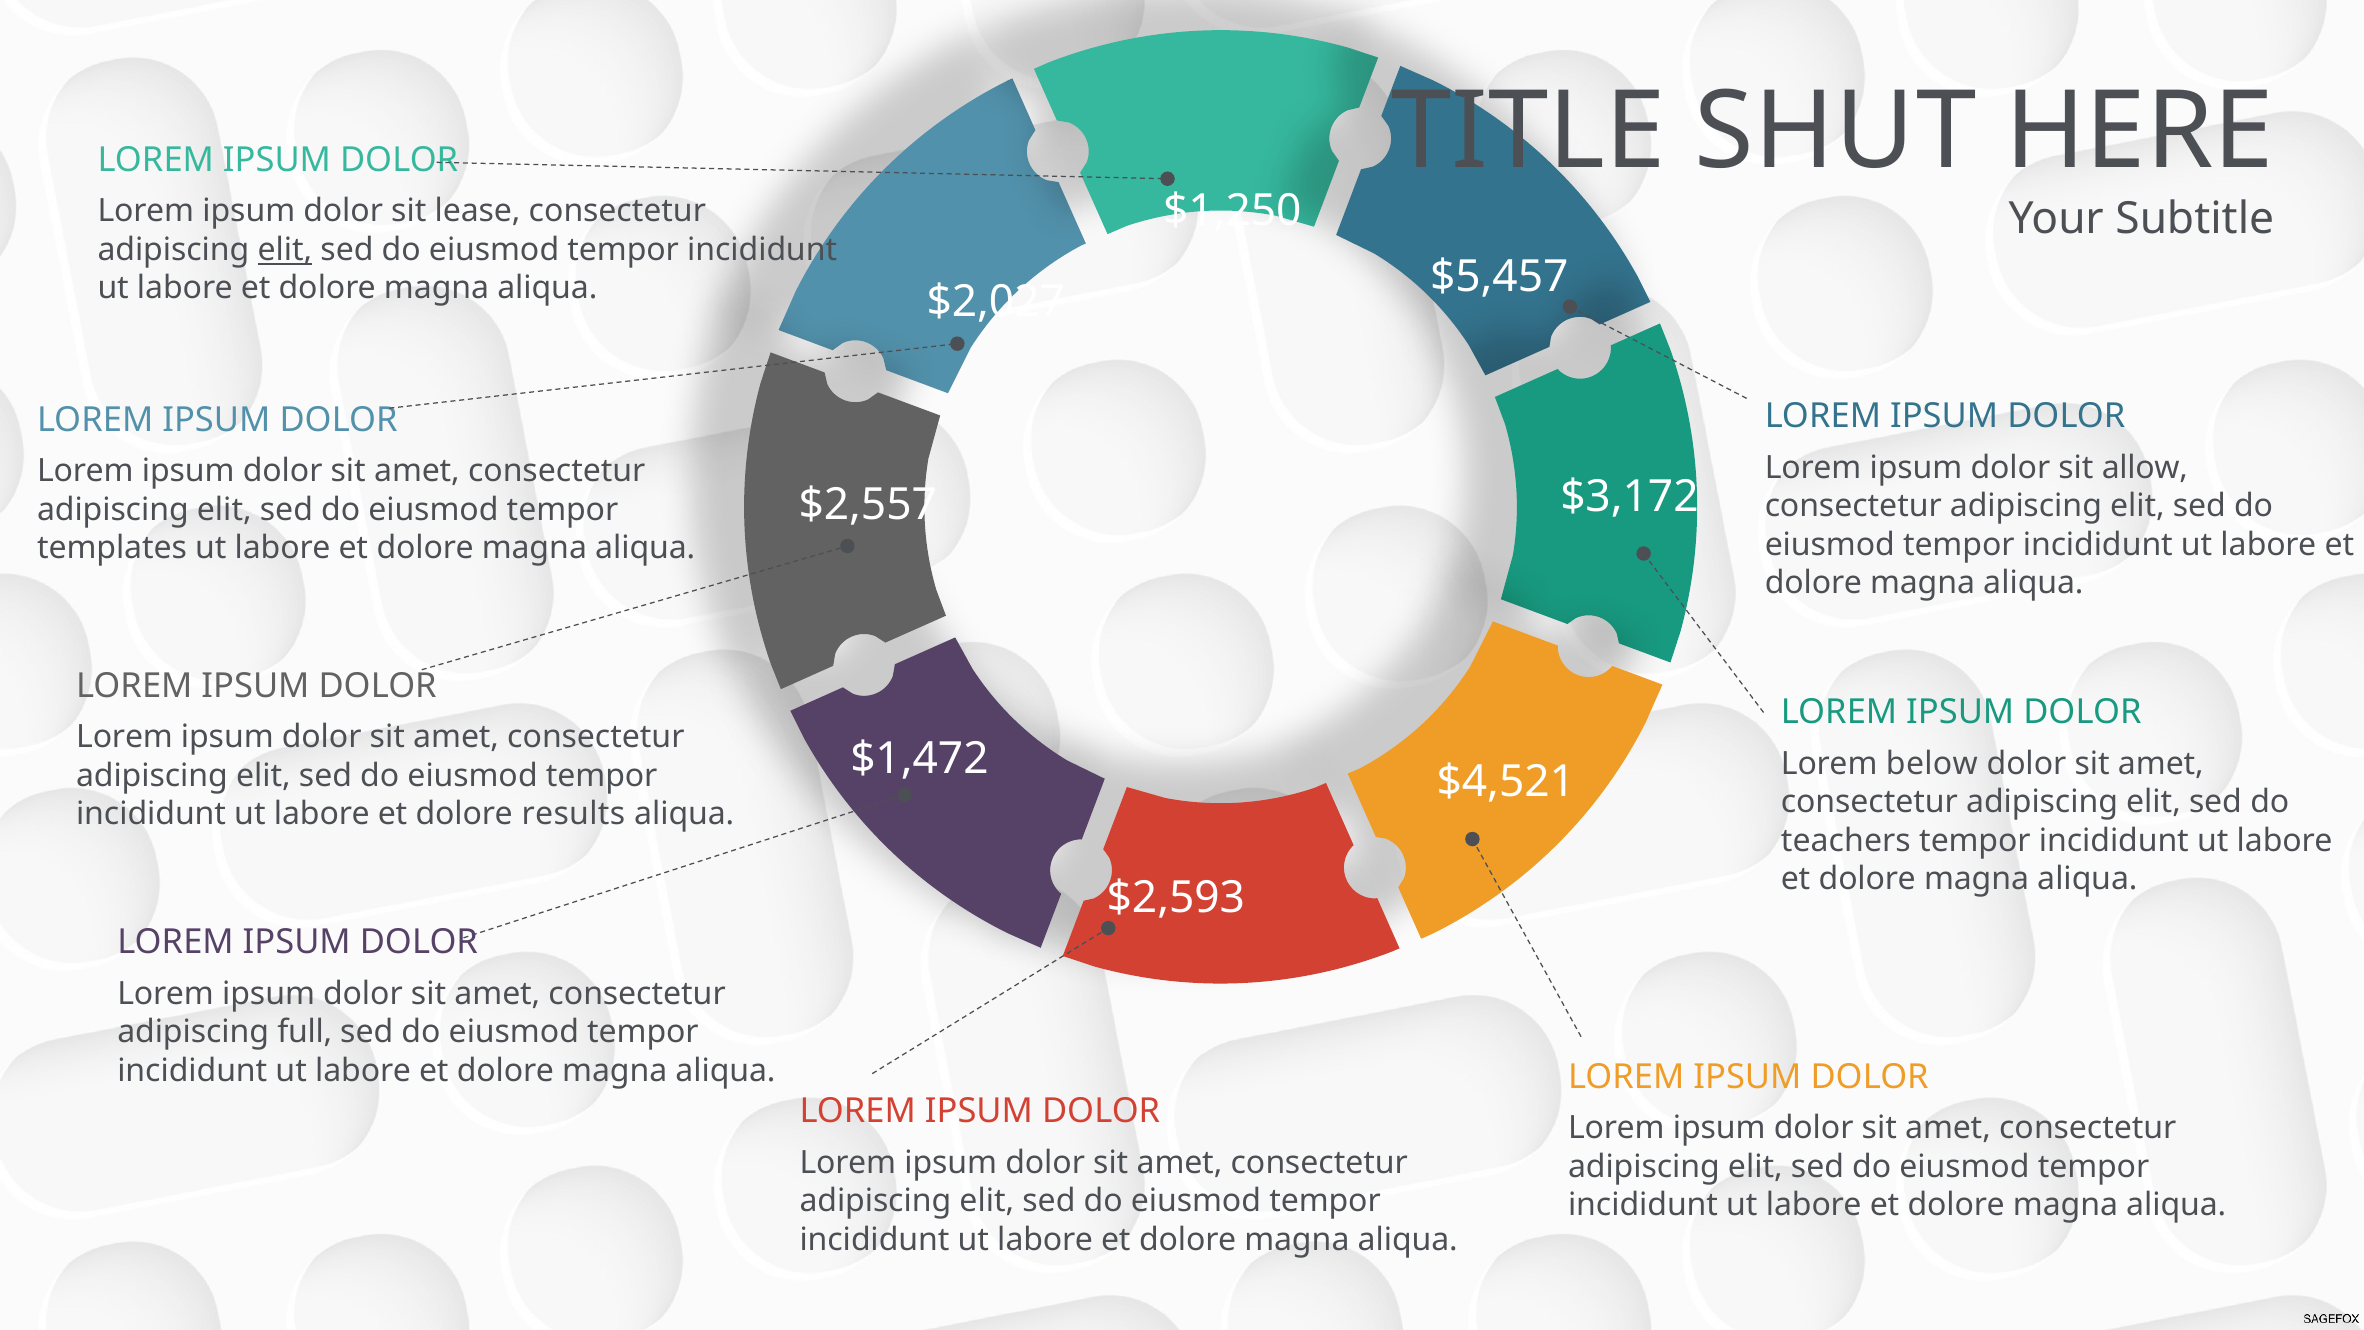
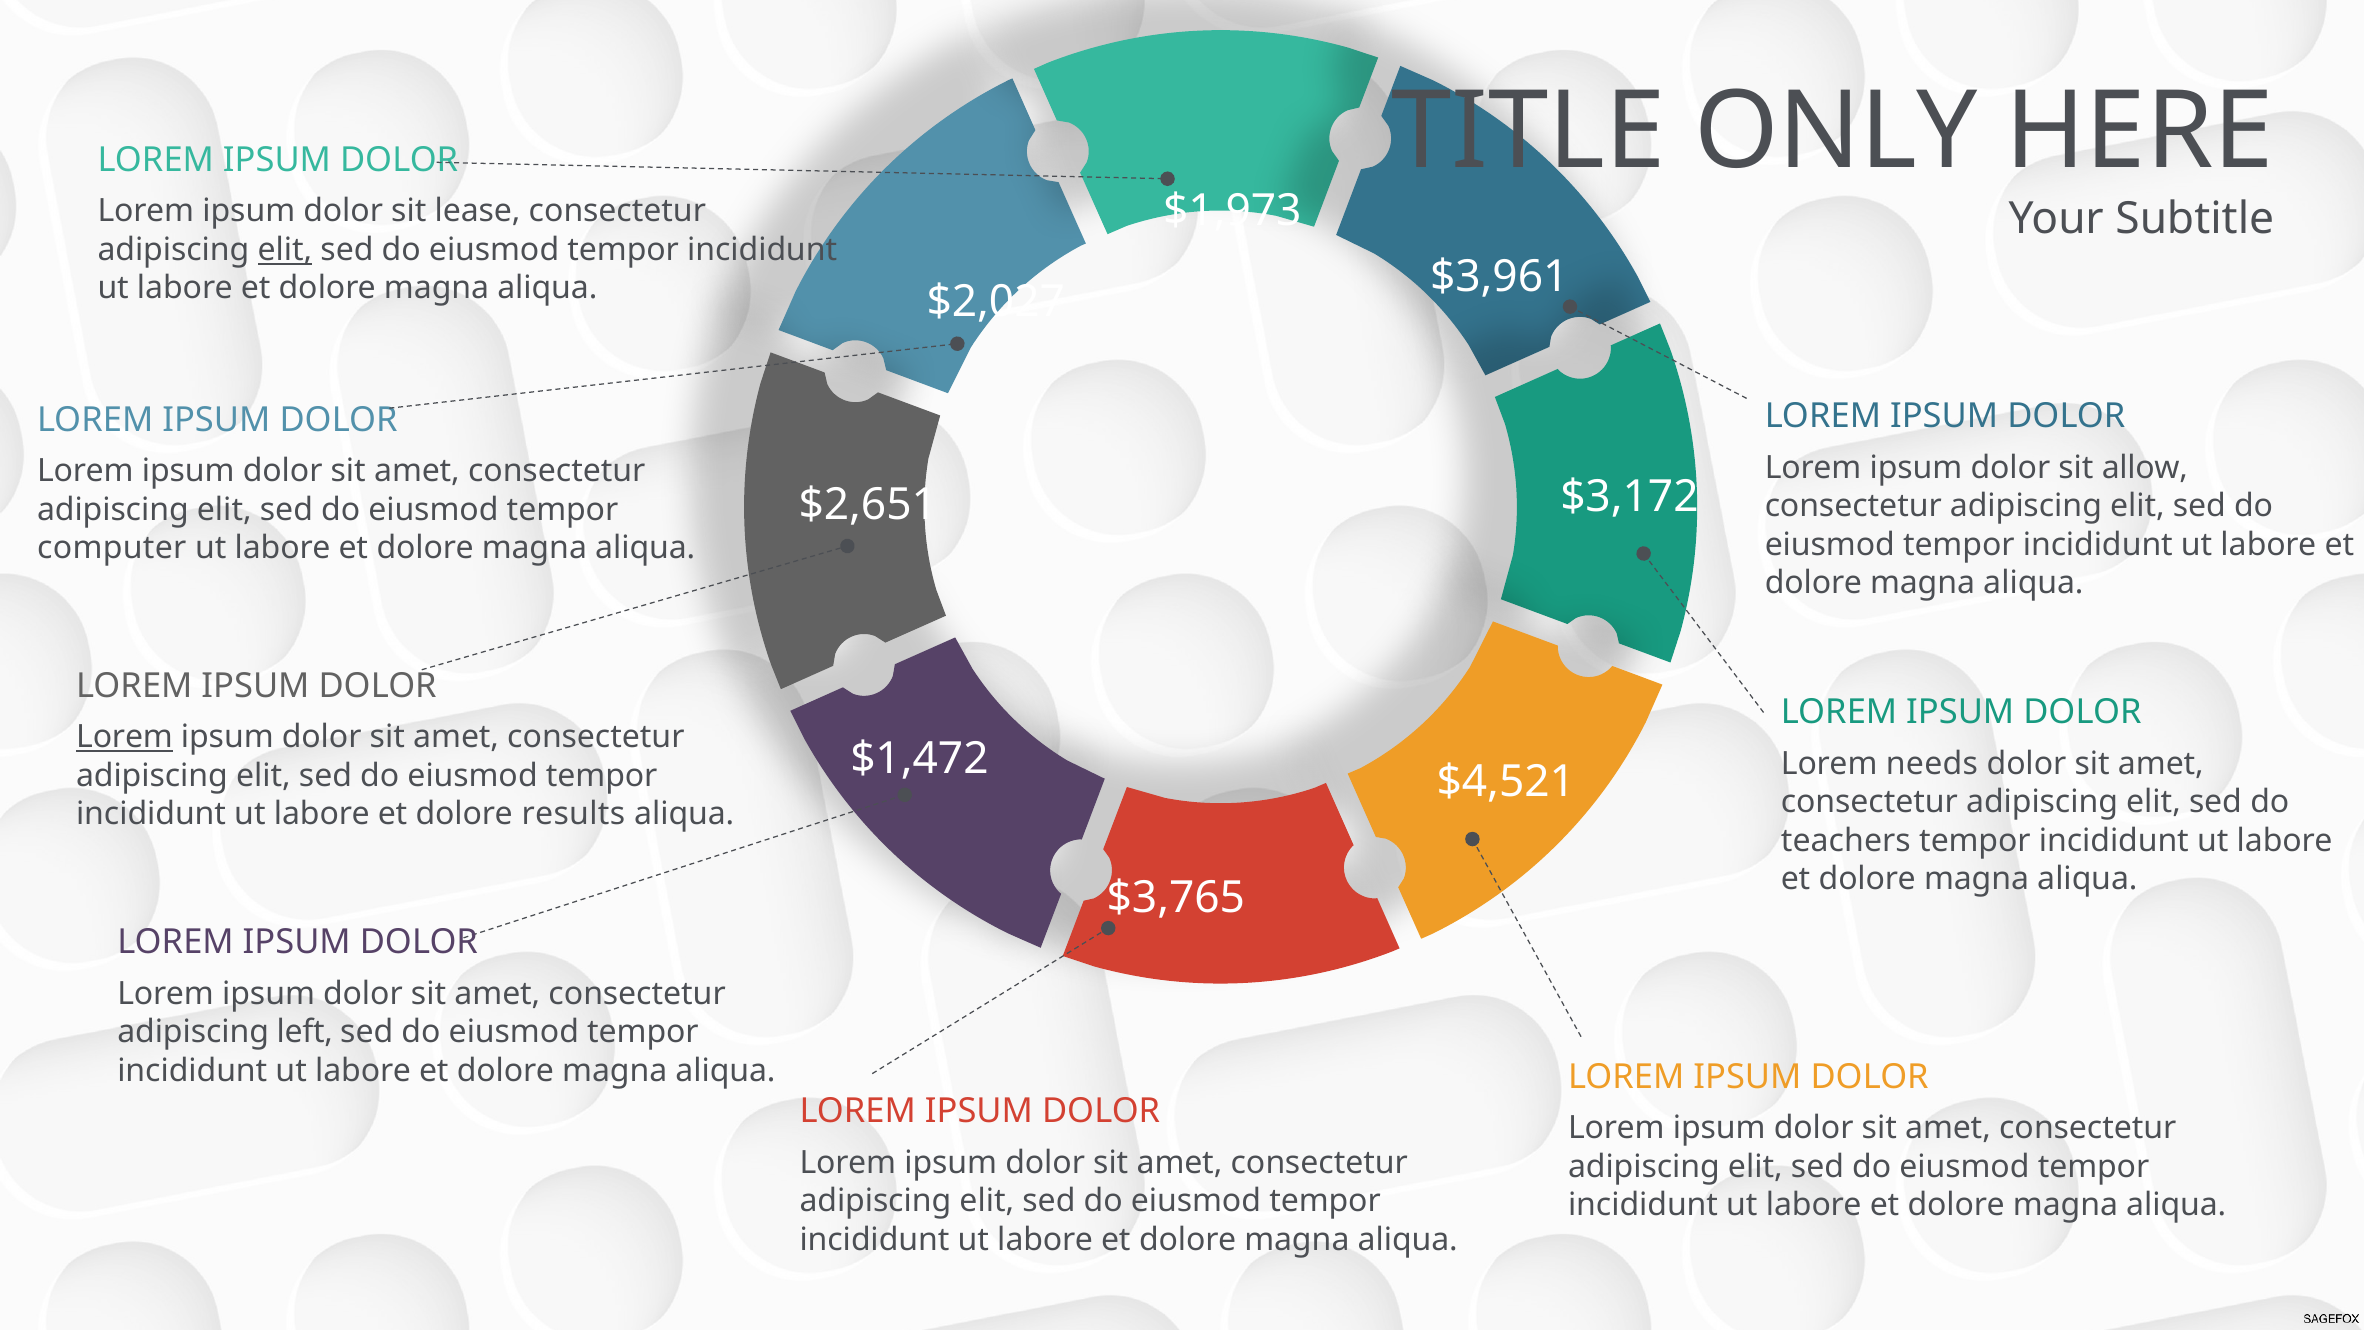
SHUT: SHUT -> ONLY
$1,250: $1,250 -> $1,973
$5,457: $5,457 -> $3,961
$2,557: $2,557 -> $2,651
templates: templates -> computer
Lorem at (125, 737) underline: none -> present
below: below -> needs
$2,593: $2,593 -> $3,765
full: full -> left
